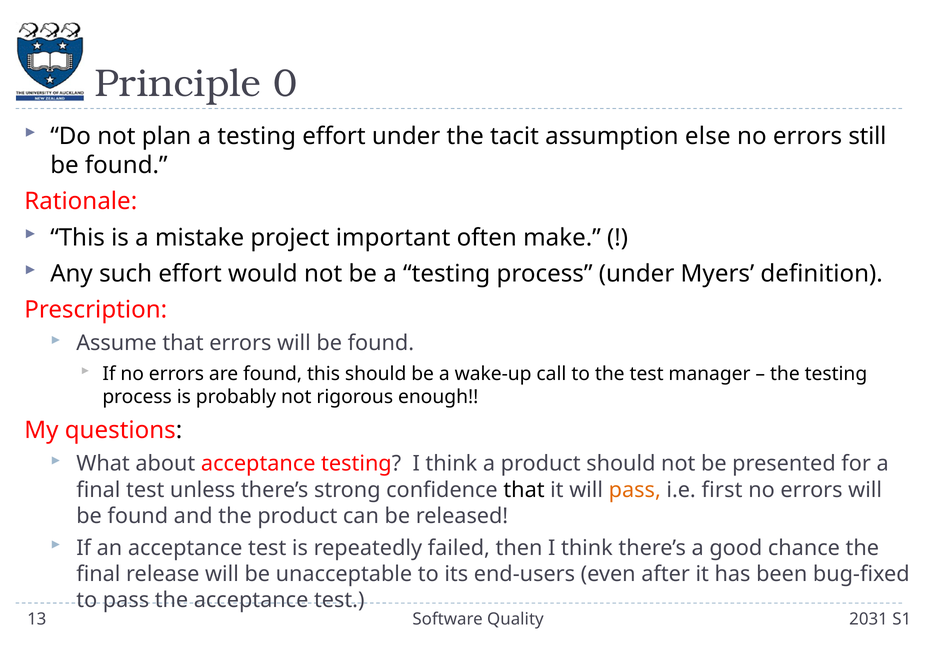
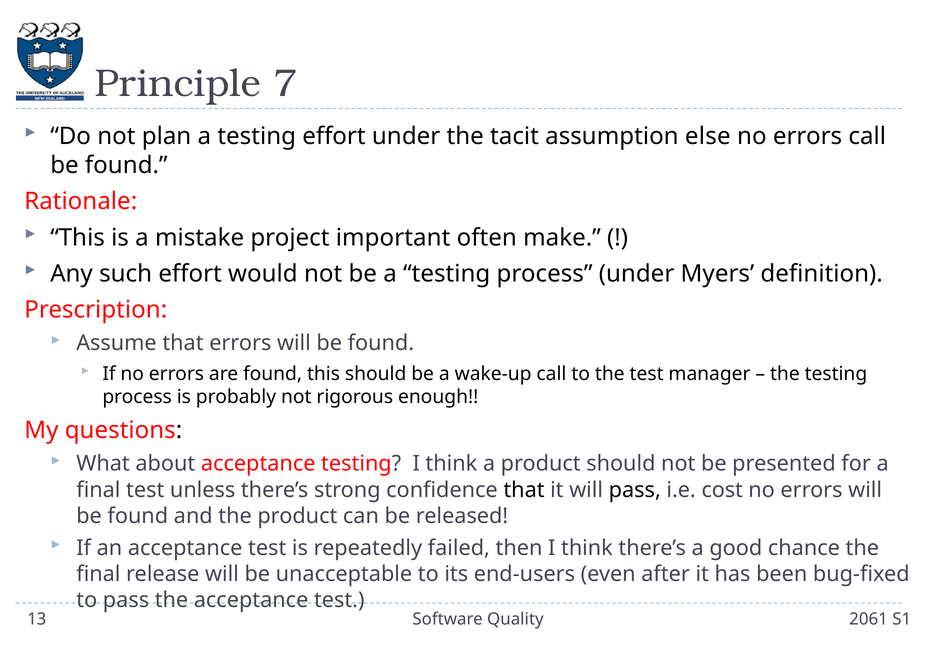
0: 0 -> 7
errors still: still -> call
pass at (635, 490) colour: orange -> black
first: first -> cost
2031: 2031 -> 2061
